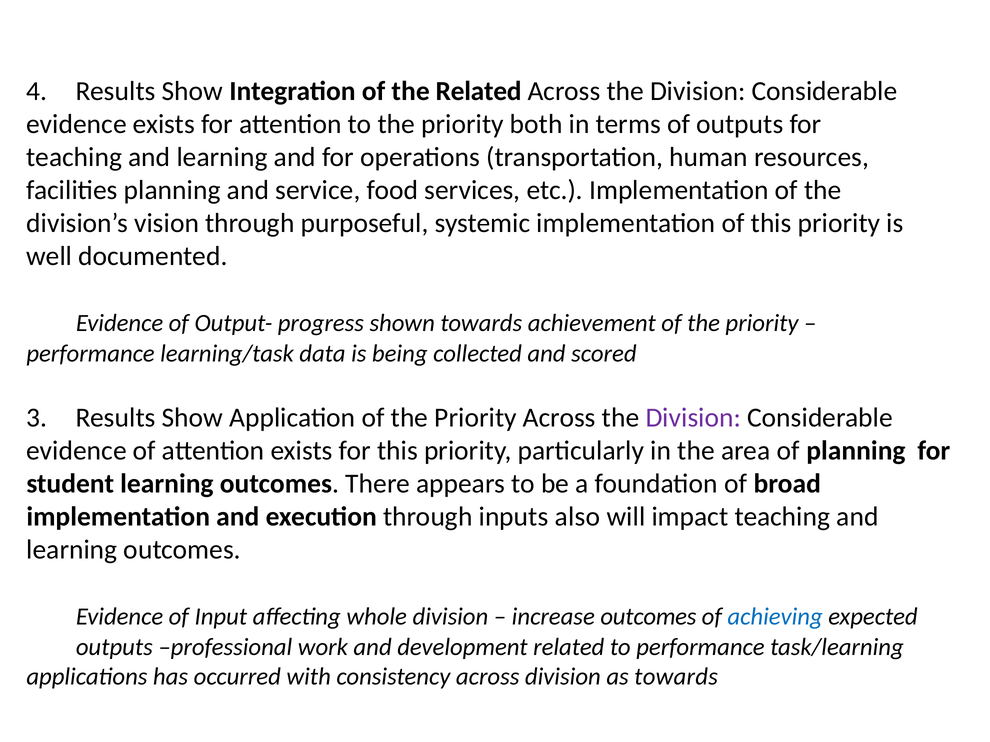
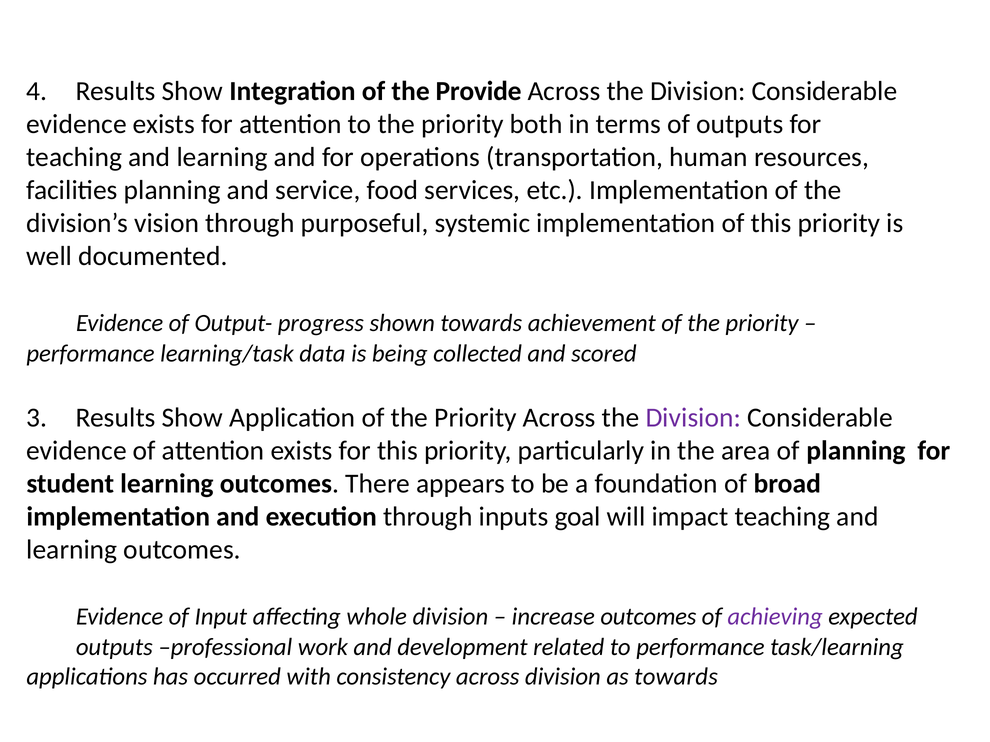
the Related: Related -> Provide
also: also -> goal
achieving colour: blue -> purple
